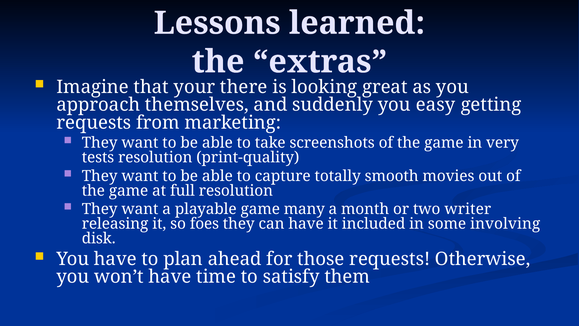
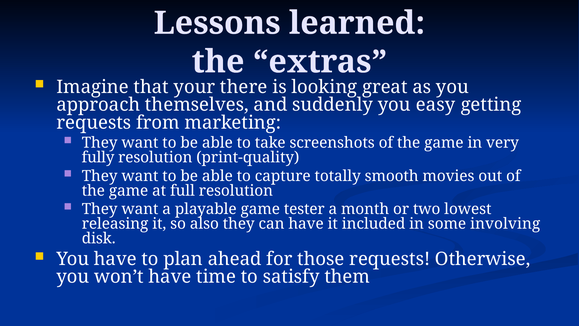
tests: tests -> fully
many: many -> tester
writer: writer -> lowest
foes: foes -> also
